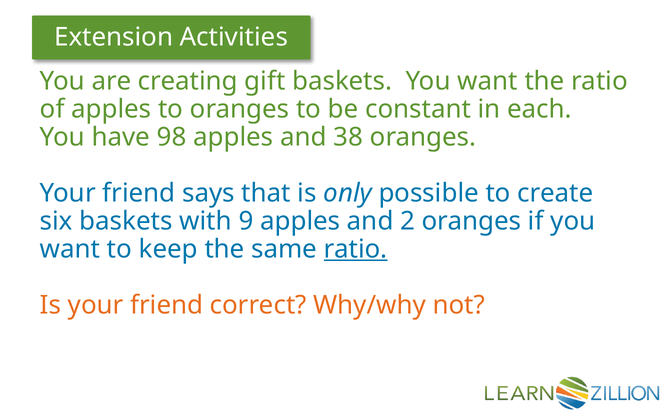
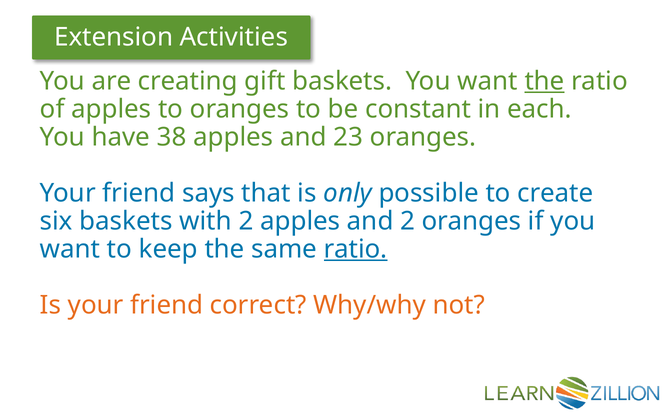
the at (545, 81) underline: none -> present
98: 98 -> 38
38: 38 -> 23
with 9: 9 -> 2
